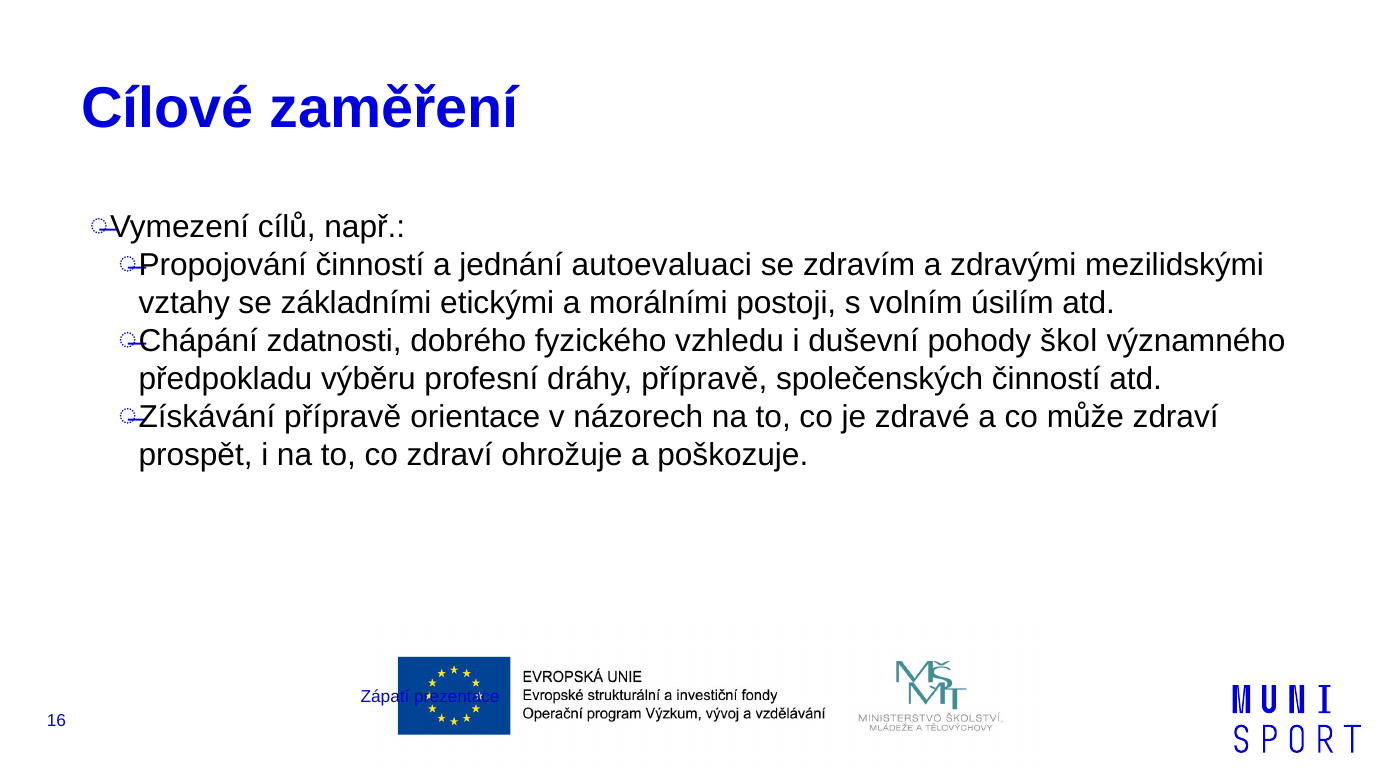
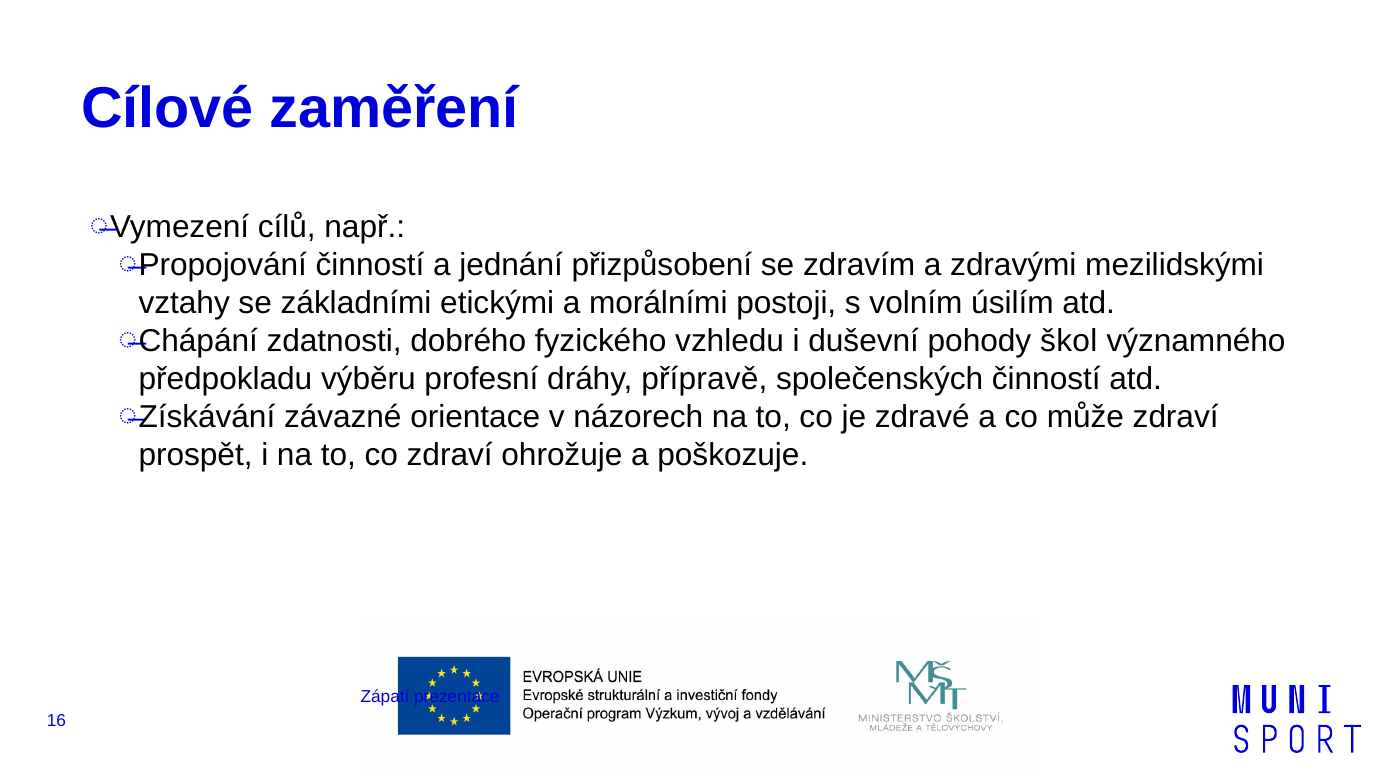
autoevaluaci: autoevaluaci -> přizpůsobení
přípravě at (343, 416): přípravě -> závazné
